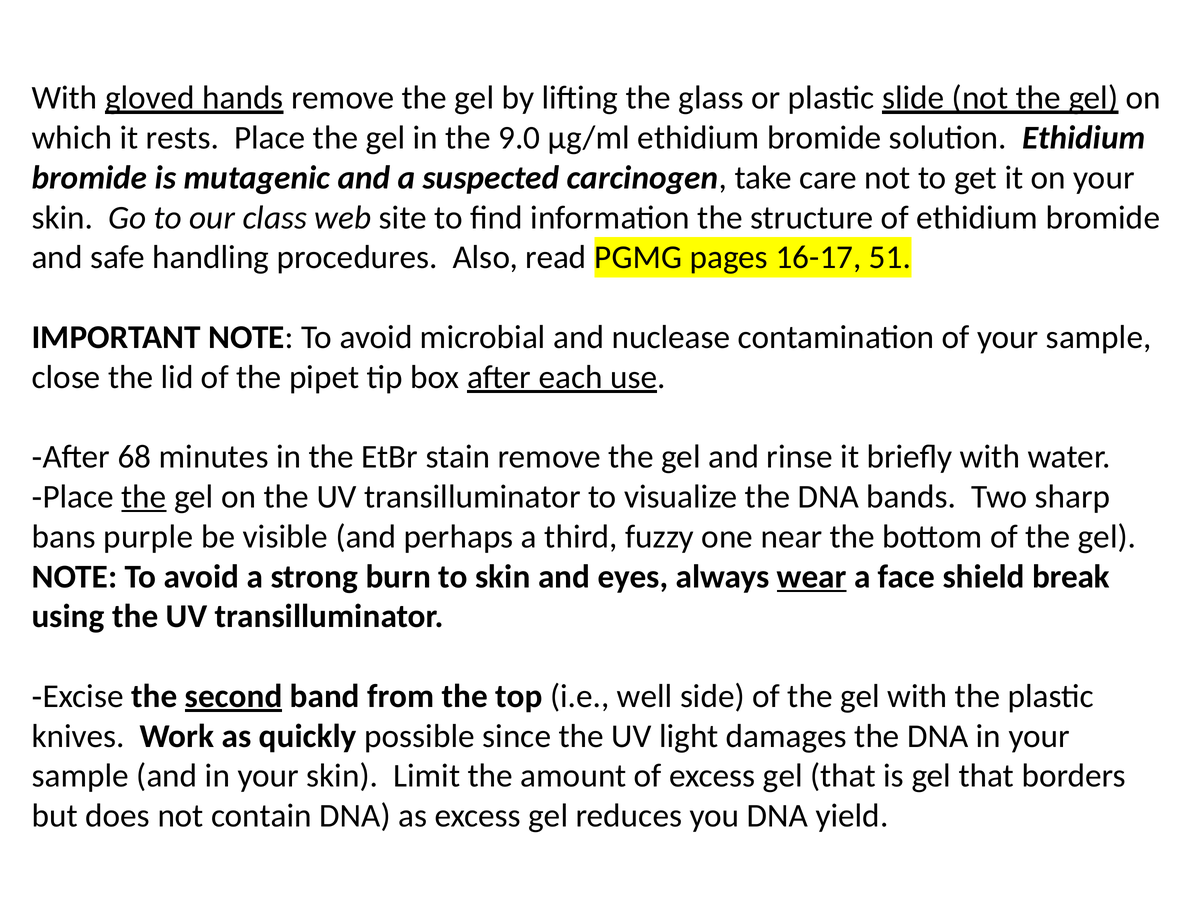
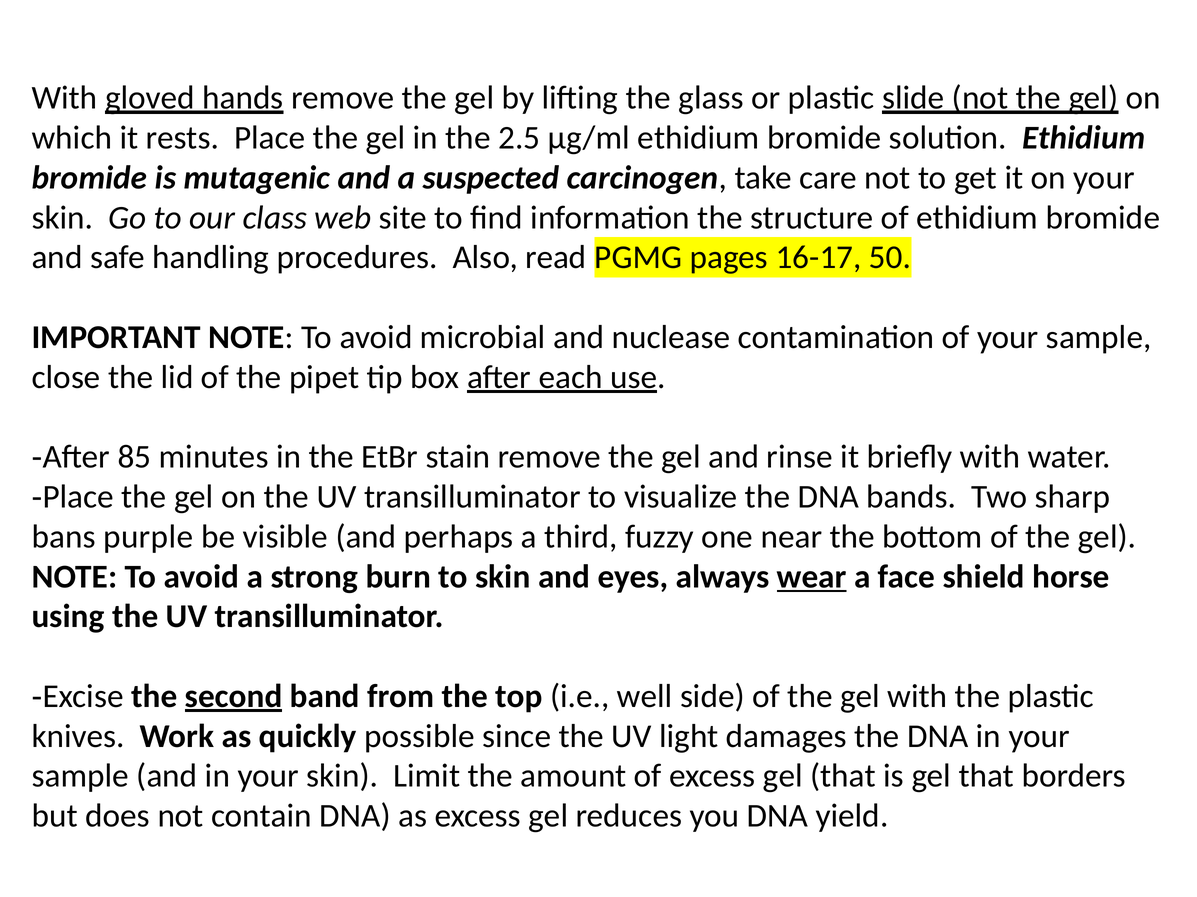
9.0: 9.0 -> 2.5
51: 51 -> 50
68: 68 -> 85
the at (144, 497) underline: present -> none
break: break -> horse
